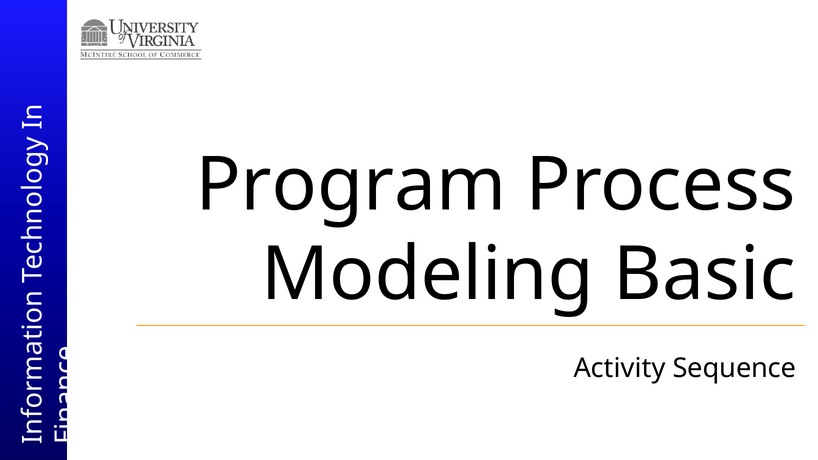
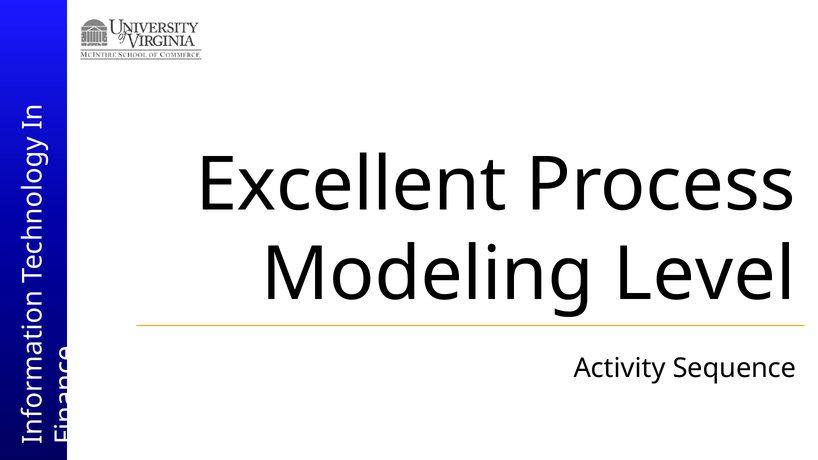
Program: Program -> Excellent
Basic: Basic -> Level
